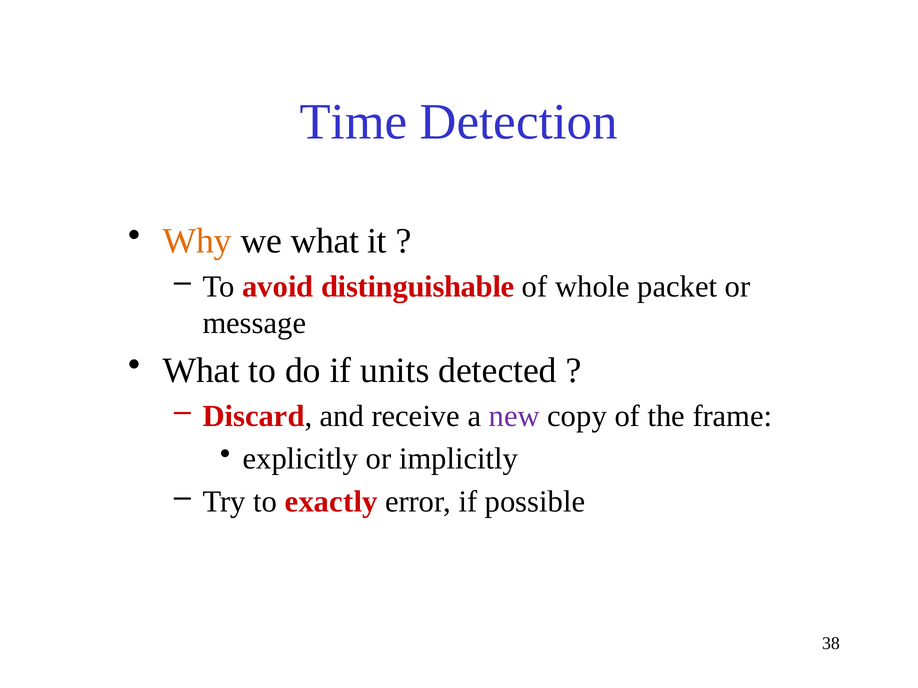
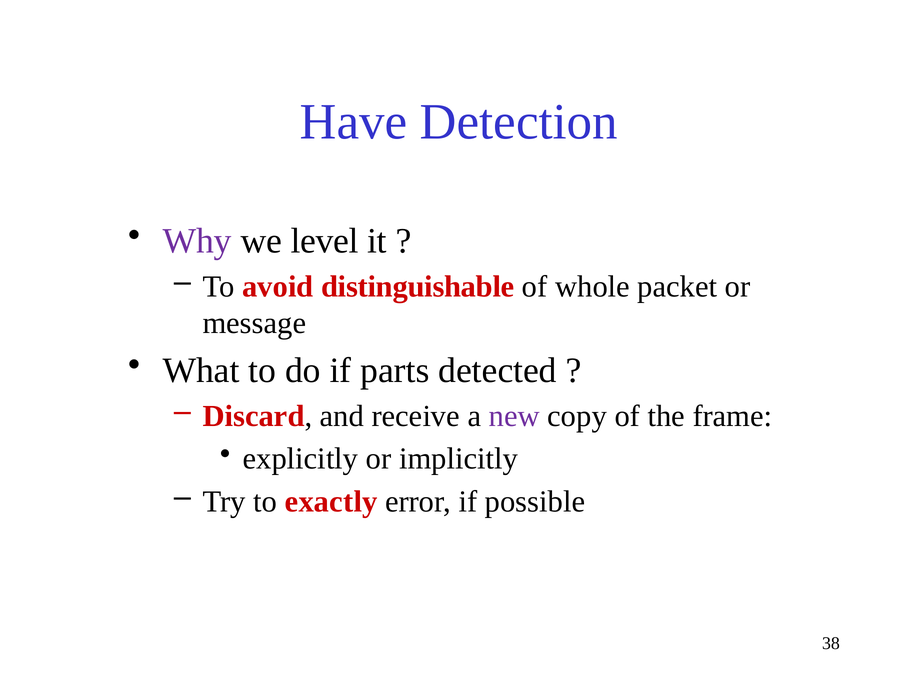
Time: Time -> Have
Why colour: orange -> purple
we what: what -> level
units: units -> parts
